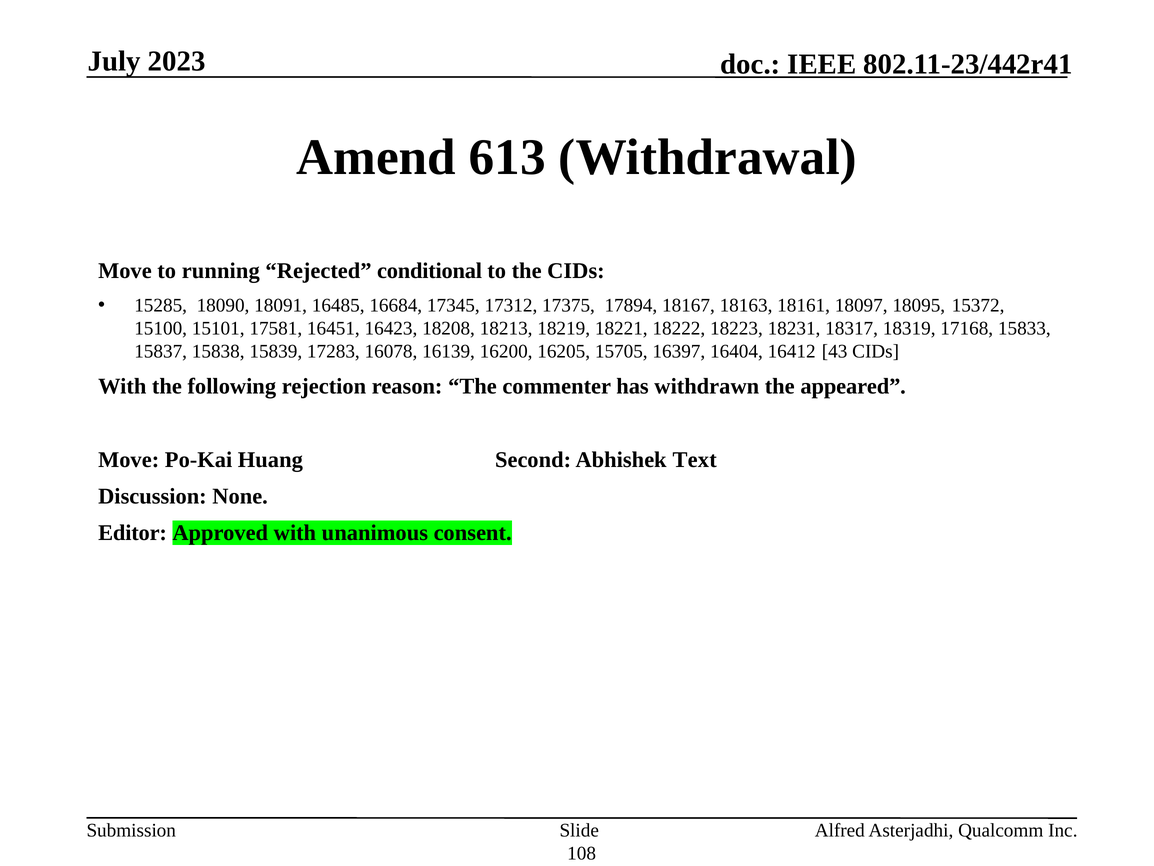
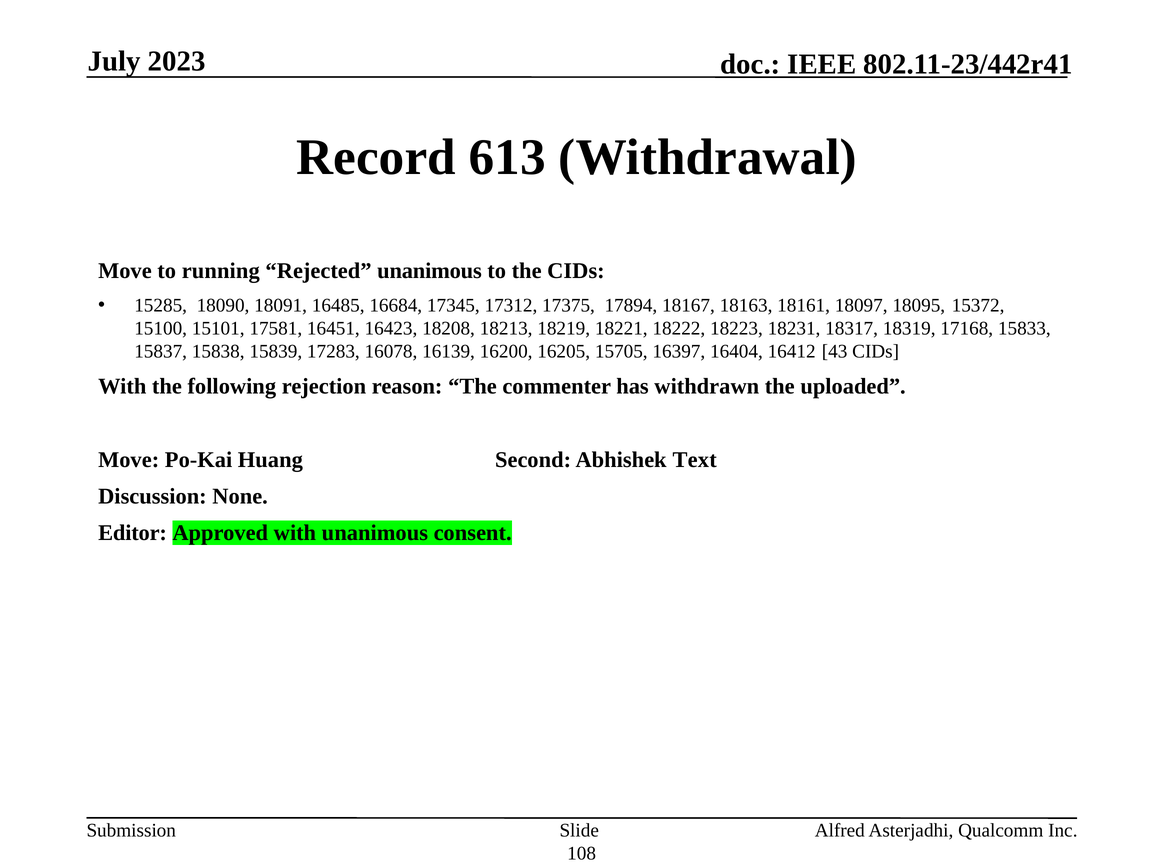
Amend: Amend -> Record
Rejected conditional: conditional -> unanimous
appeared: appeared -> uploaded
